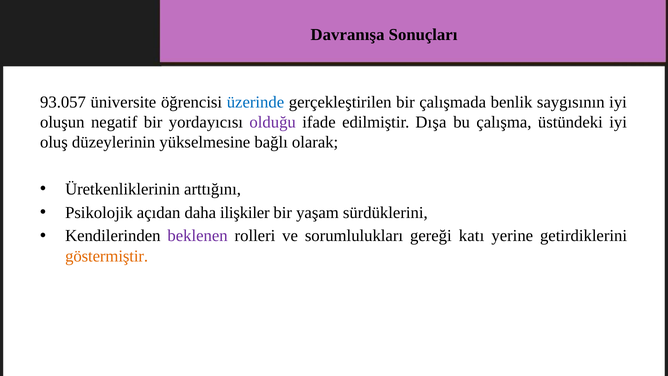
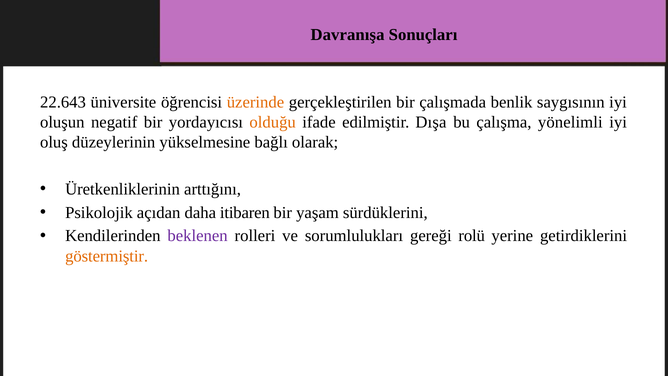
93.057: 93.057 -> 22.643
üzerinde colour: blue -> orange
olduğu colour: purple -> orange
üstündeki: üstündeki -> yönelimli
ilişkiler: ilişkiler -> itibaren
katı: katı -> rolü
